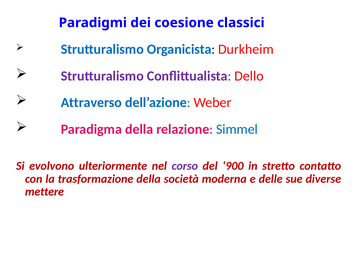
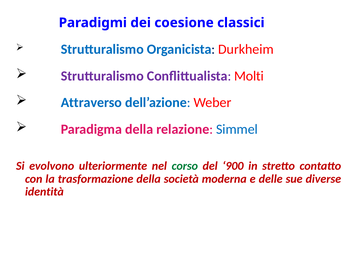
Dello: Dello -> Molti
corso colour: purple -> green
mettere: mettere -> identità
